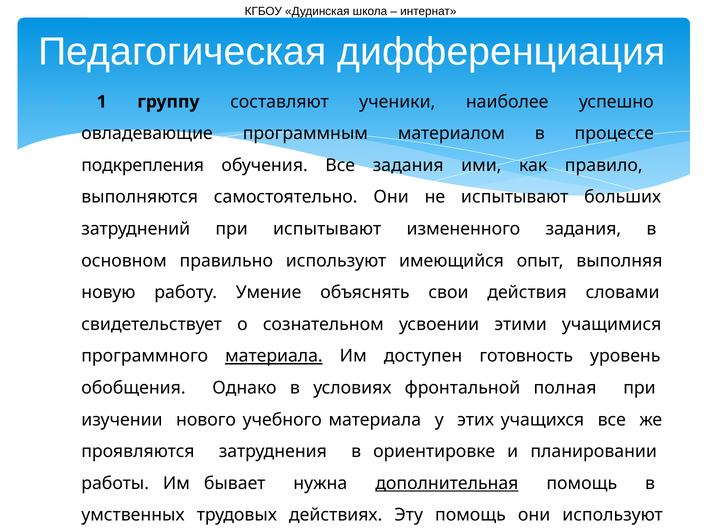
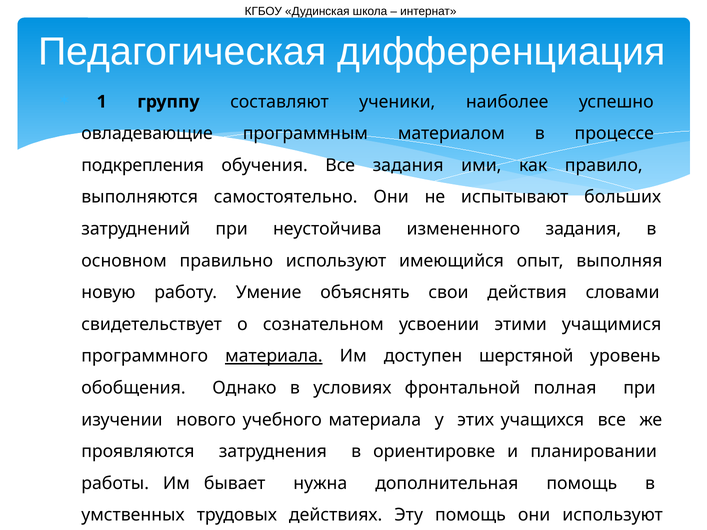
при испытывают: испытывают -> неустойчива
готовность: готовность -> шерстяной
дополнительная underline: present -> none
